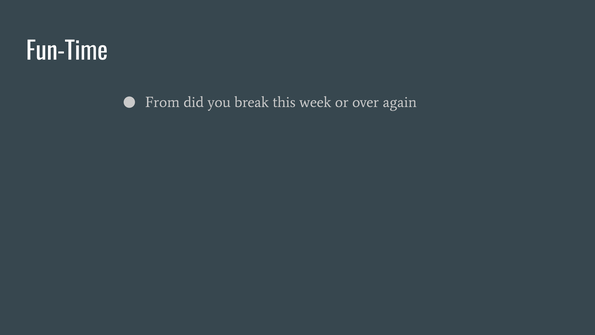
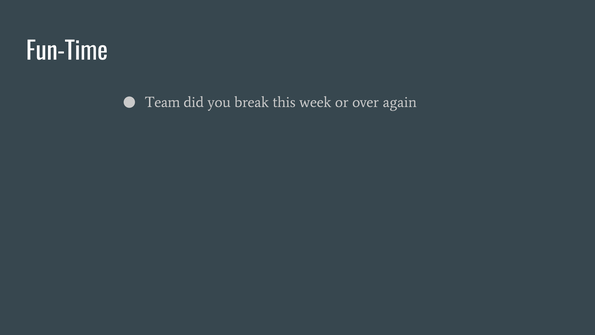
From: From -> Team
